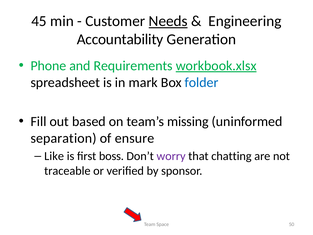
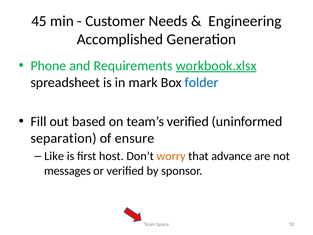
Needs underline: present -> none
Accountability: Accountability -> Accomplished
team’s missing: missing -> verified
boss: boss -> host
worry colour: purple -> orange
chatting: chatting -> advance
traceable: traceable -> messages
